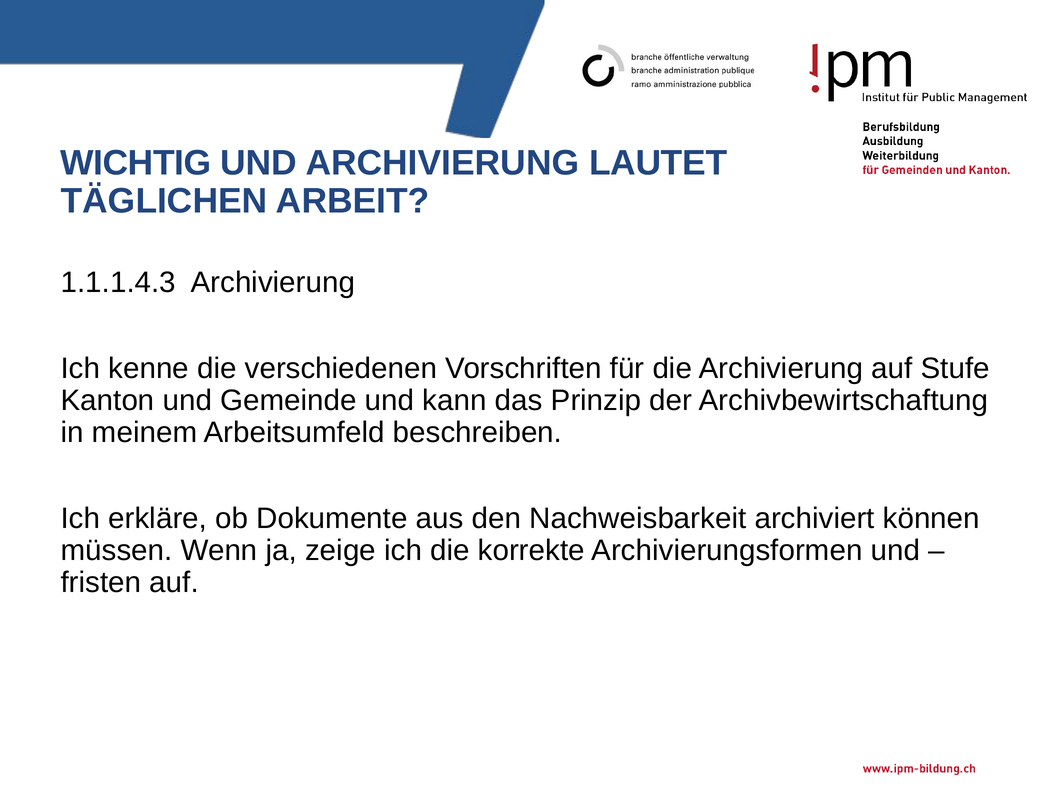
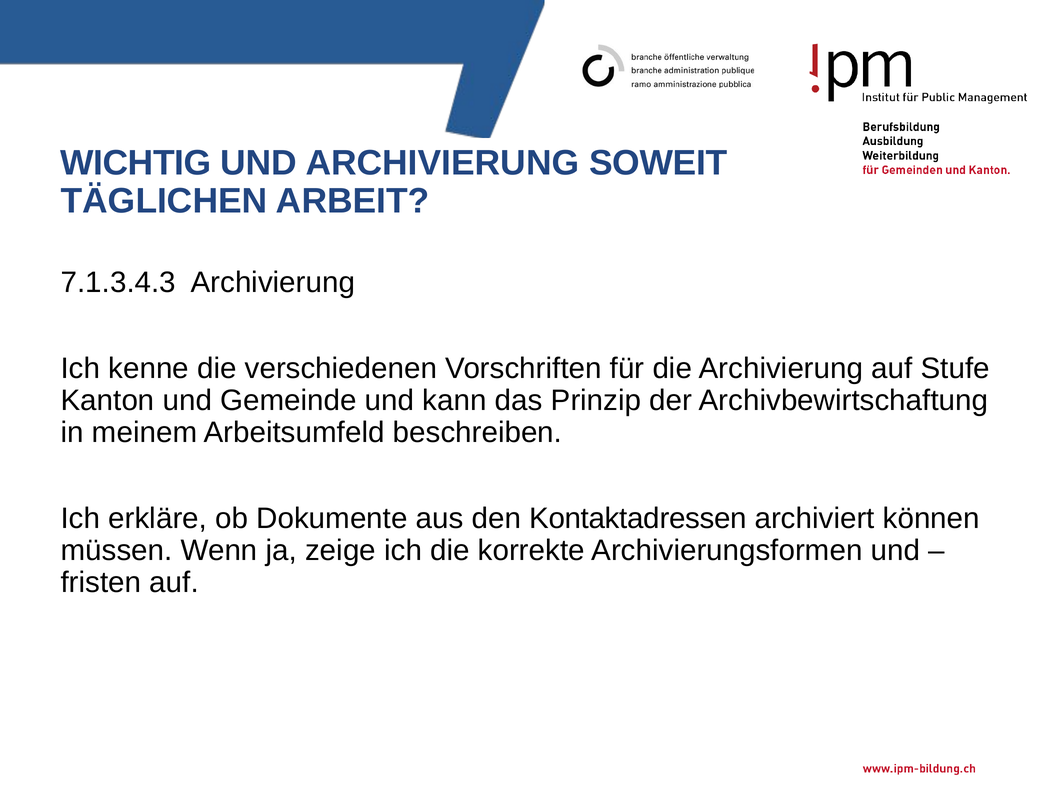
LAUTET: LAUTET -> SOWEIT
1.1.1.4.3: 1.1.1.4.3 -> 7.1.3.4.3
Nachweisbarkeit: Nachweisbarkeit -> Kontaktadressen
